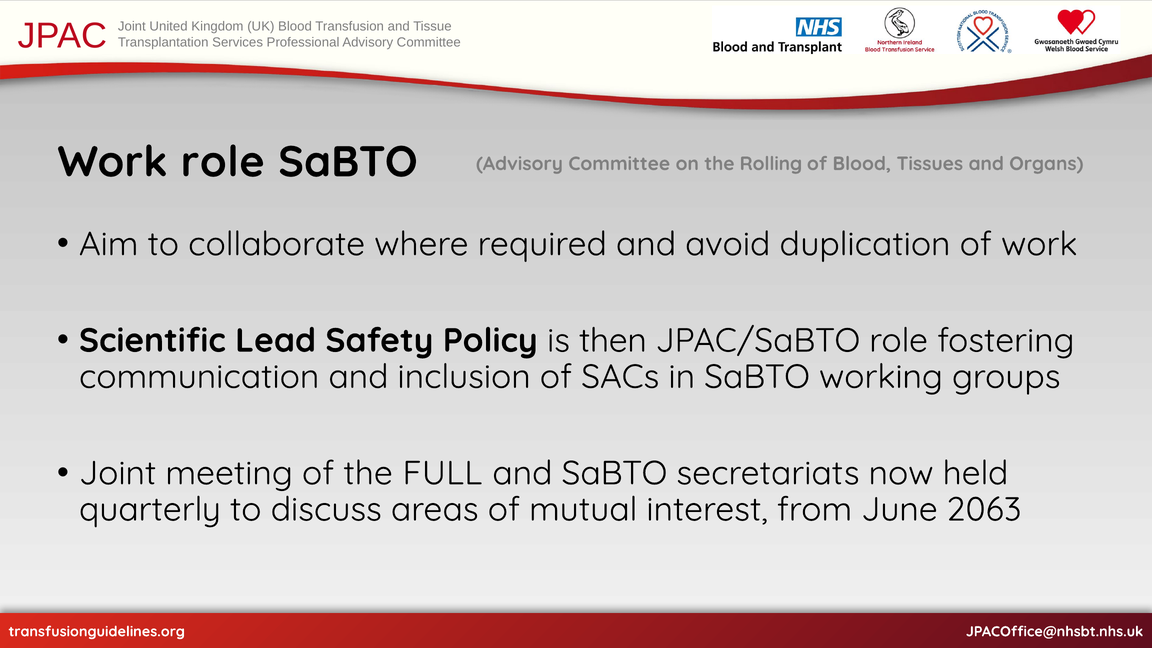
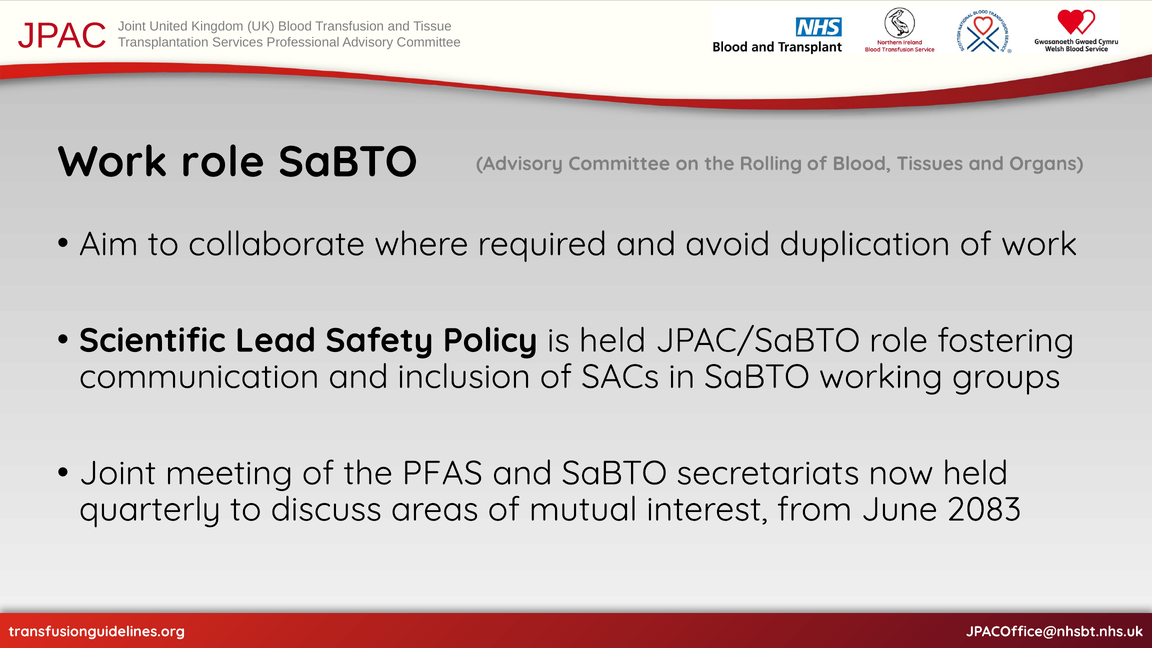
is then: then -> held
FULL: FULL -> PFAS
2063: 2063 -> 2083
